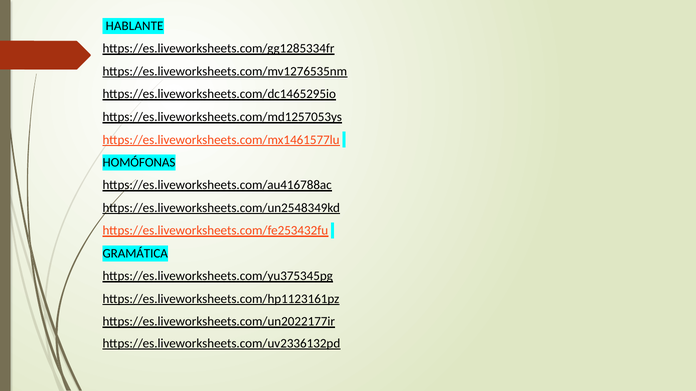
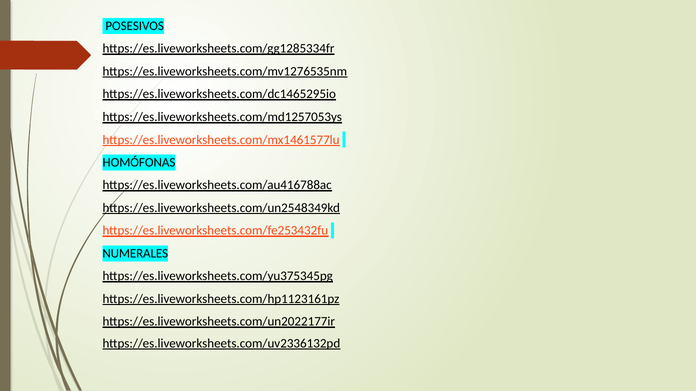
HABLANTE: HABLANTE -> POSESIVOS
GRAMÁTICA: GRAMÁTICA -> NUMERALES
